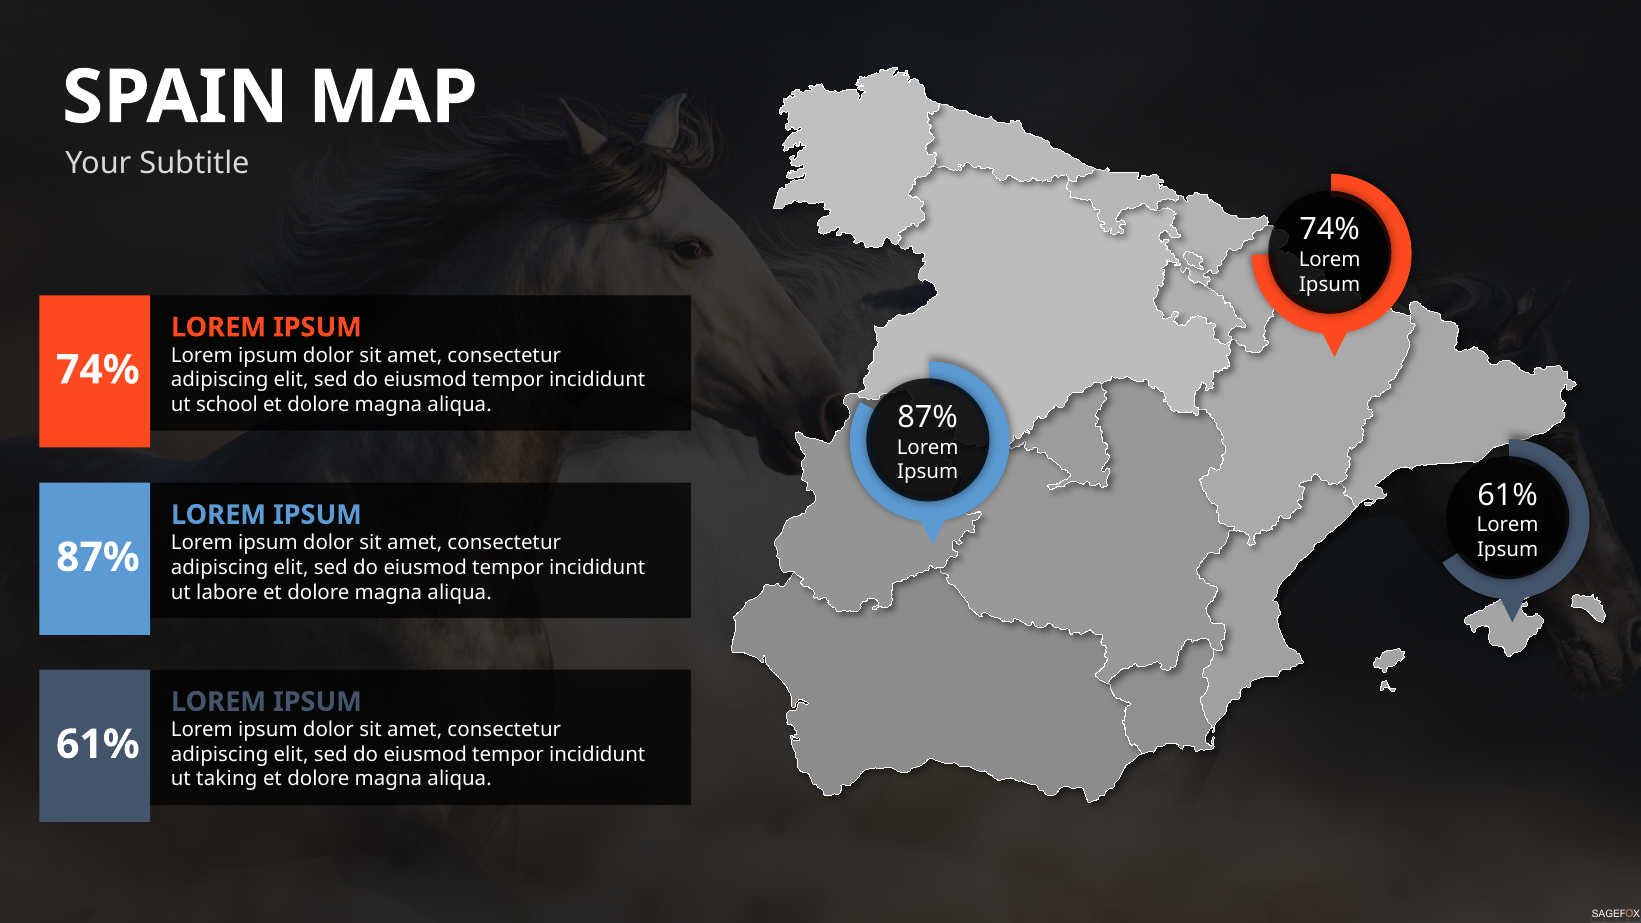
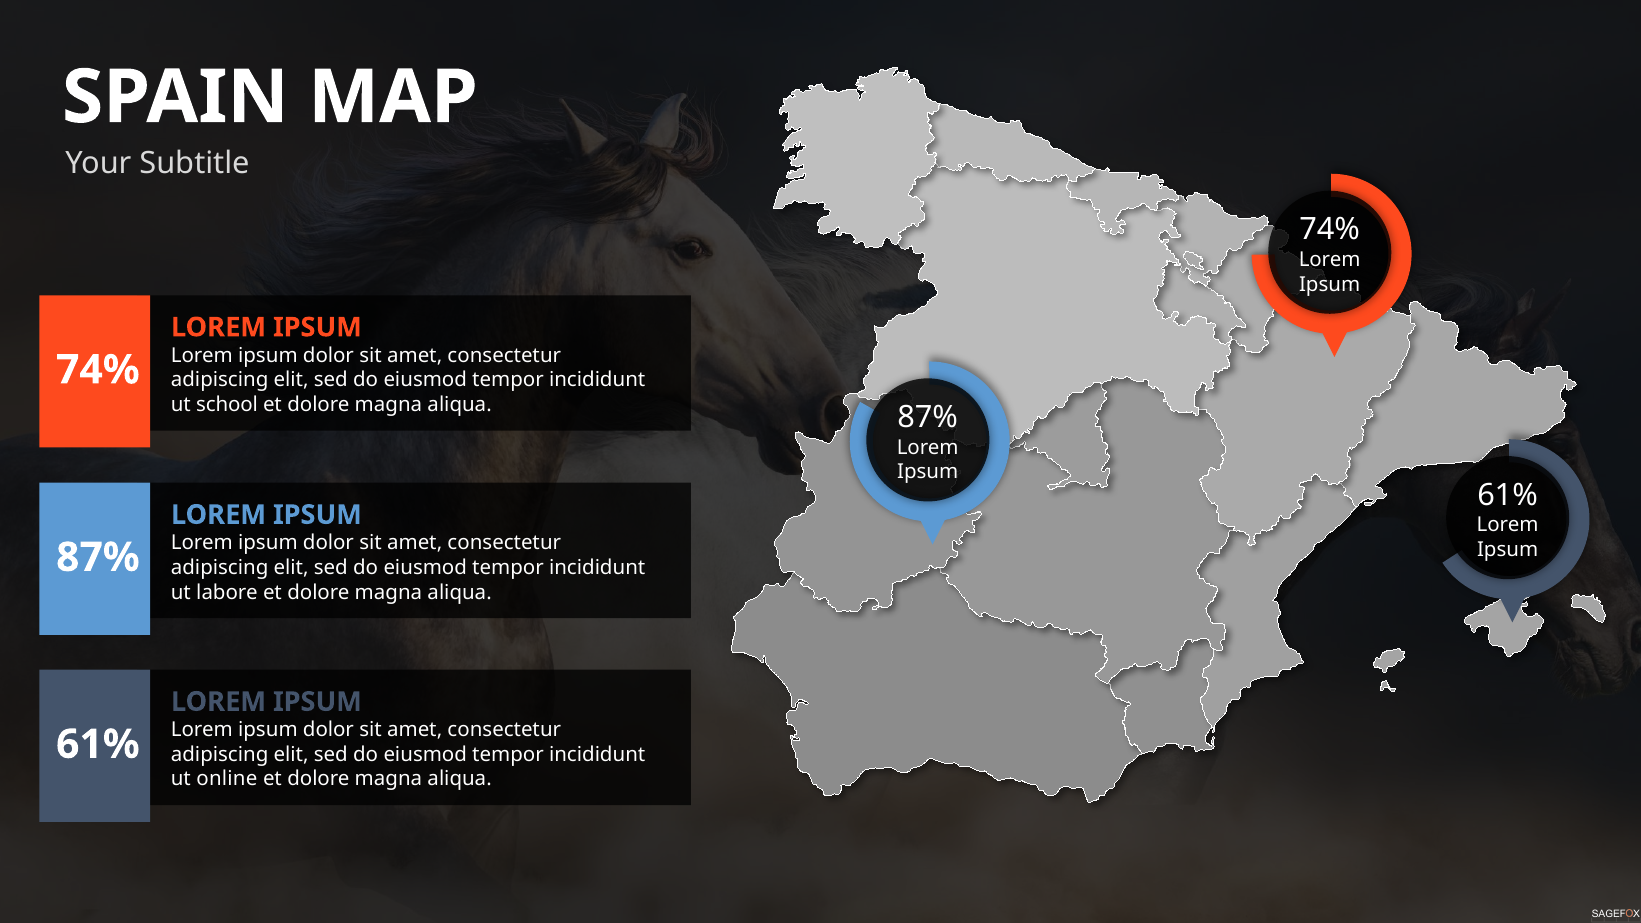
taking: taking -> online
